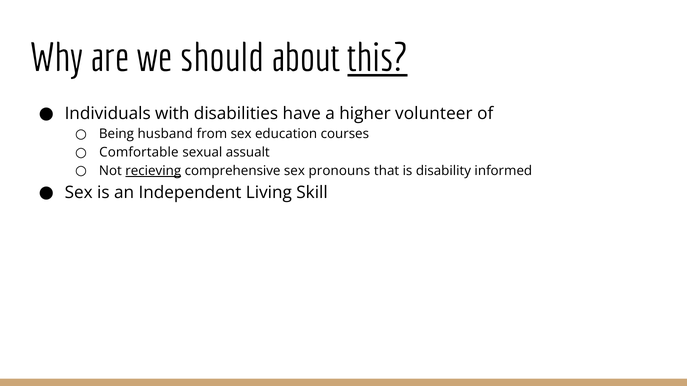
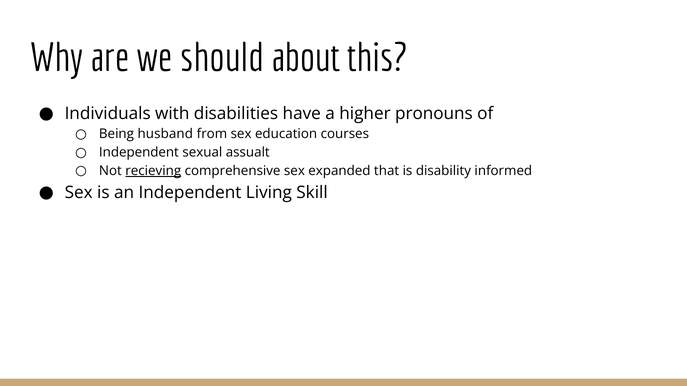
this underline: present -> none
volunteer: volunteer -> pronouns
Comfortable at (139, 152): Comfortable -> Independent
pronouns: pronouns -> expanded
